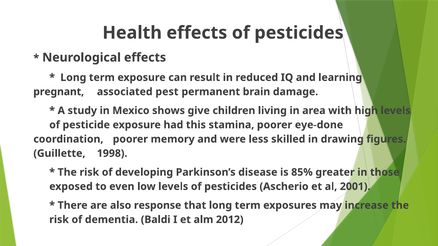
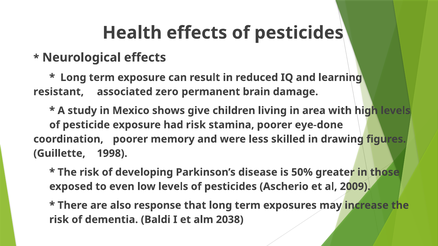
pregnant: pregnant -> resistant
pest: pest -> zero
had this: this -> risk
85%: 85% -> 50%
2001: 2001 -> 2009
2012: 2012 -> 2038
